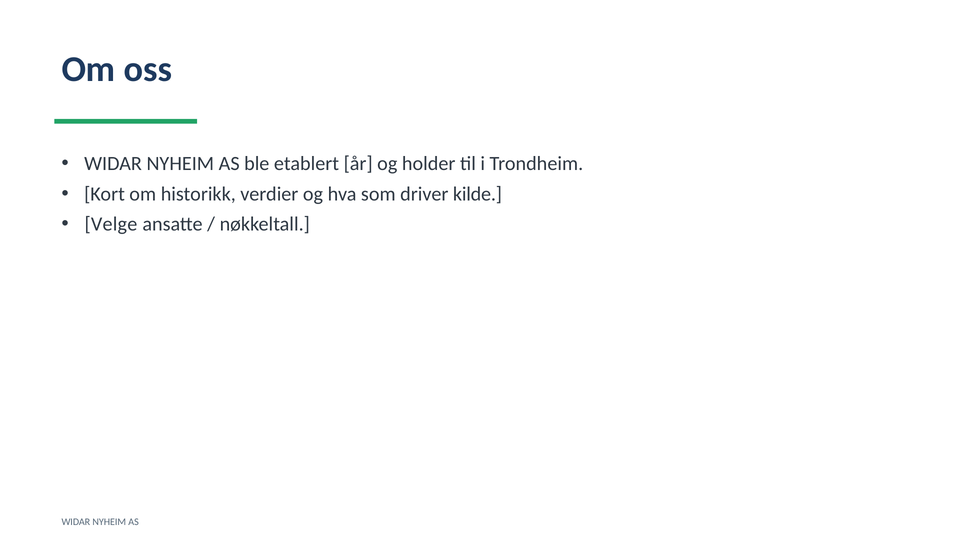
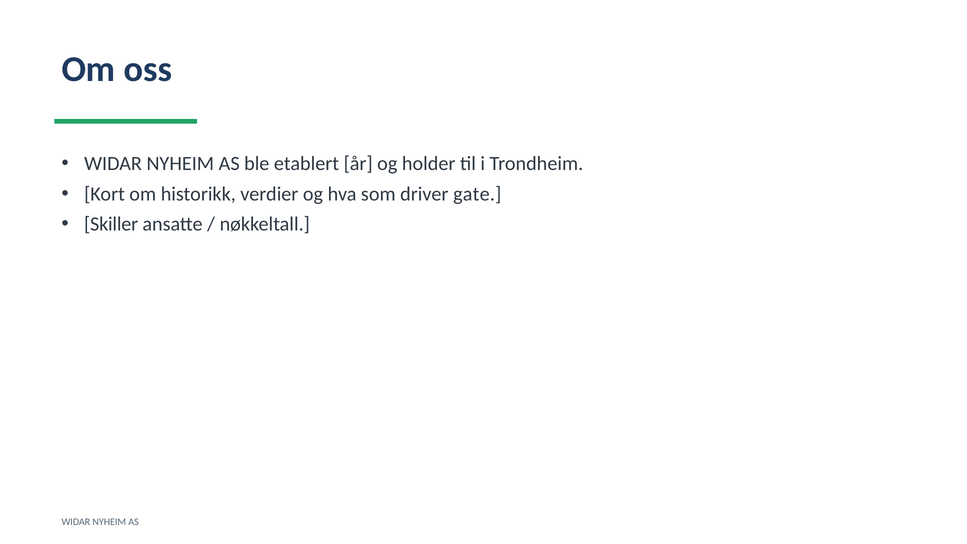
kilde: kilde -> gate
Velge: Velge -> Skiller
